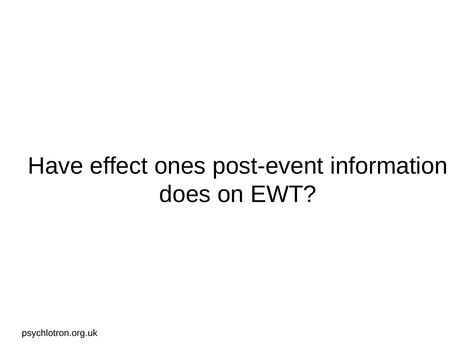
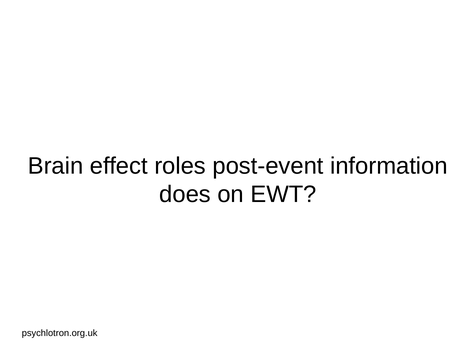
Have: Have -> Brain
ones: ones -> roles
